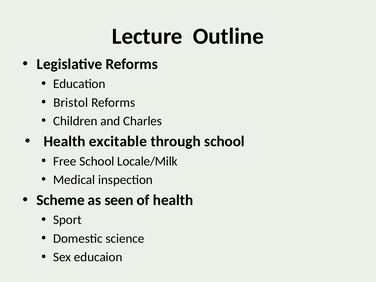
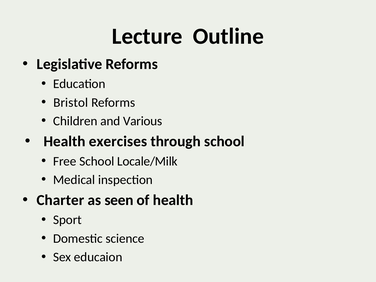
Charles: Charles -> Various
excitable: excitable -> exercises
Scheme: Scheme -> Charter
